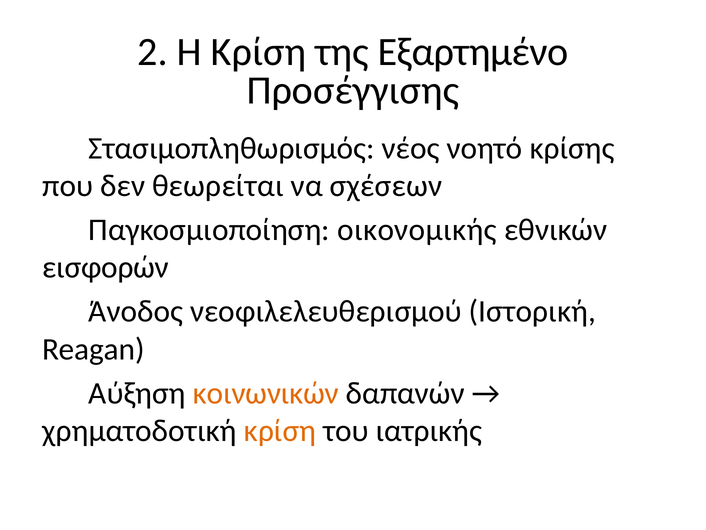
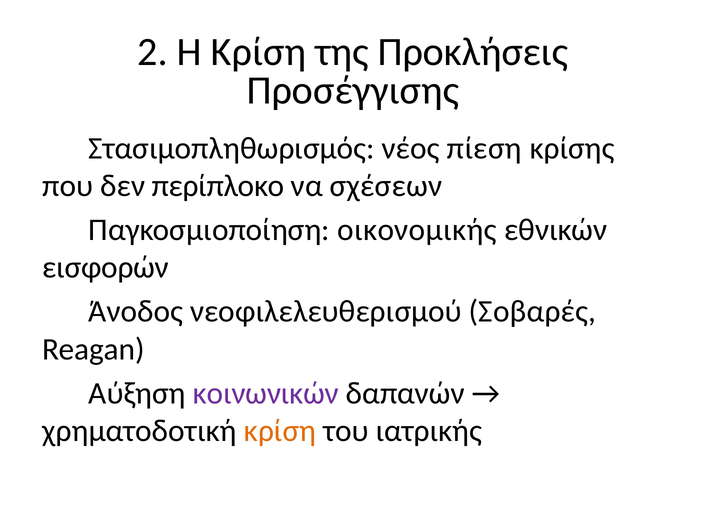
Εξαρτημένο: Εξαρτημένο -> Προκλήσεις
νοητό: νοητό -> πίεση
θεωρείται: θεωρείται -> περίπλοκο
Ιστορική: Ιστορική -> Σοβαρές
κοινωνικών colour: orange -> purple
